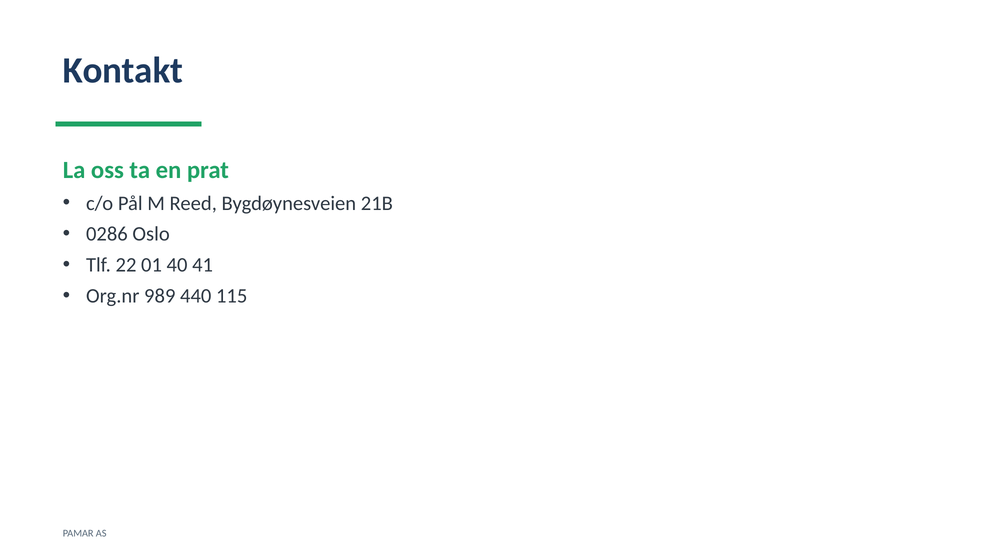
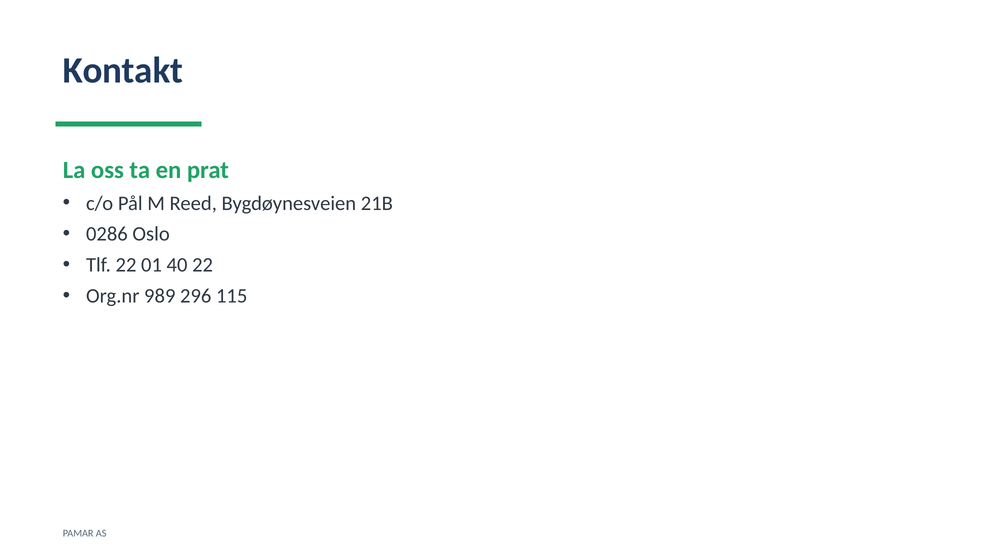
40 41: 41 -> 22
440: 440 -> 296
